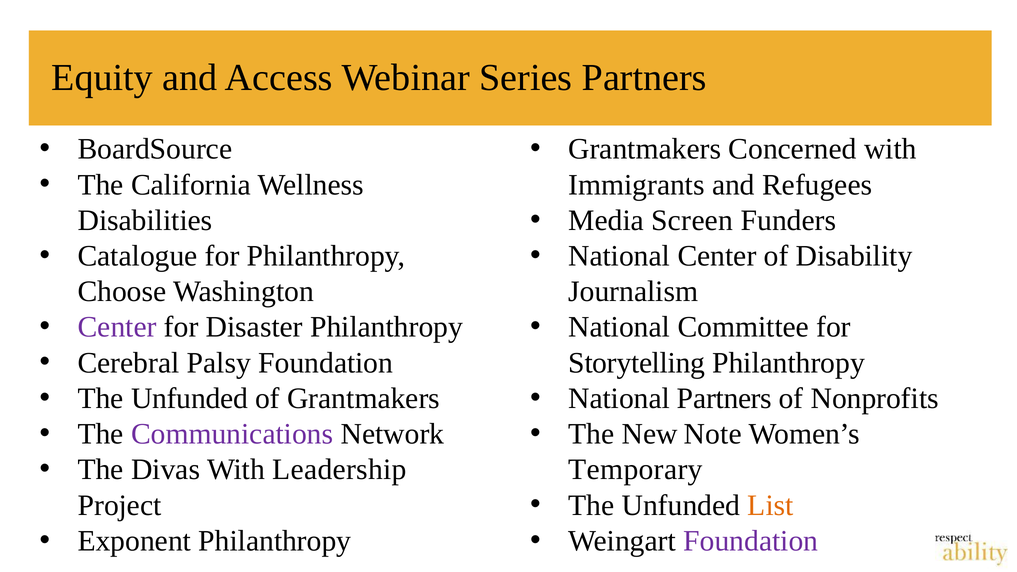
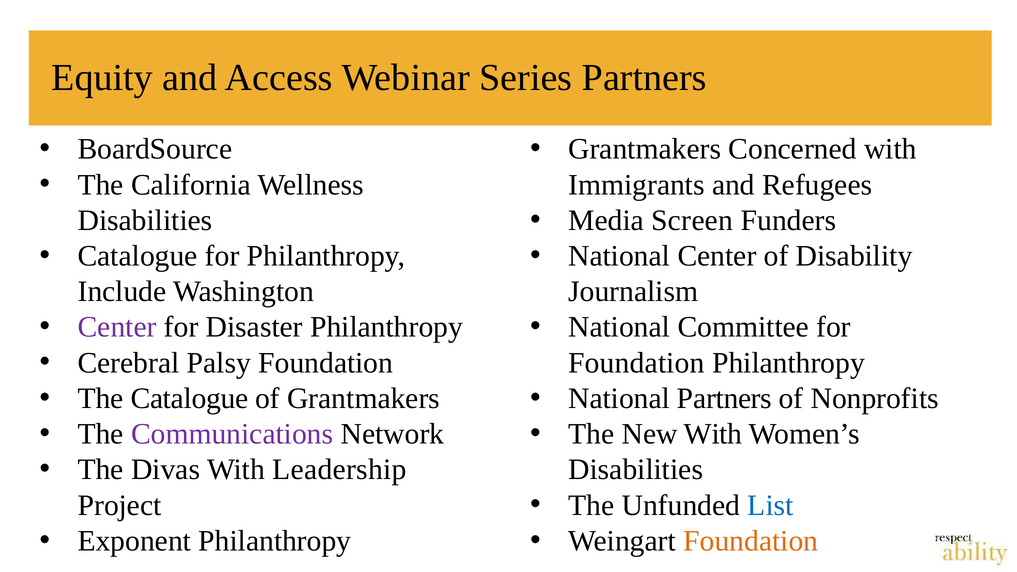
Choose: Choose -> Include
Storytelling at (637, 363): Storytelling -> Foundation
Unfunded at (189, 398): Unfunded -> Catalogue
New Note: Note -> With
Temporary at (636, 470): Temporary -> Disabilities
List colour: orange -> blue
Foundation at (751, 541) colour: purple -> orange
